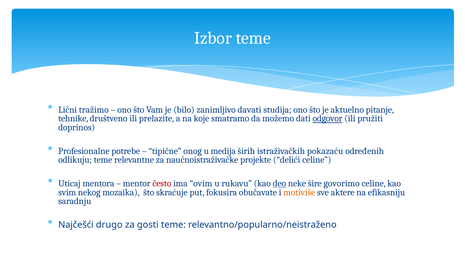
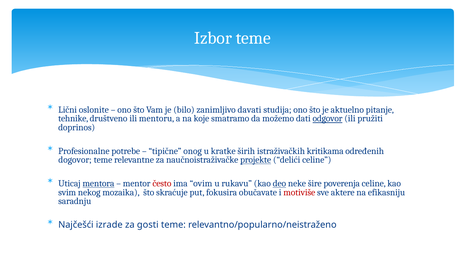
tražimo: tražimo -> oslonite
prelazite: prelazite -> mentoru
medija: medija -> kratke
pokazaću: pokazaću -> kritikama
odlikuju: odlikuju -> dogovor
projekte underline: none -> present
mentora underline: none -> present
govorimo: govorimo -> poverenja
motiviše colour: orange -> red
drugo: drugo -> izrade
